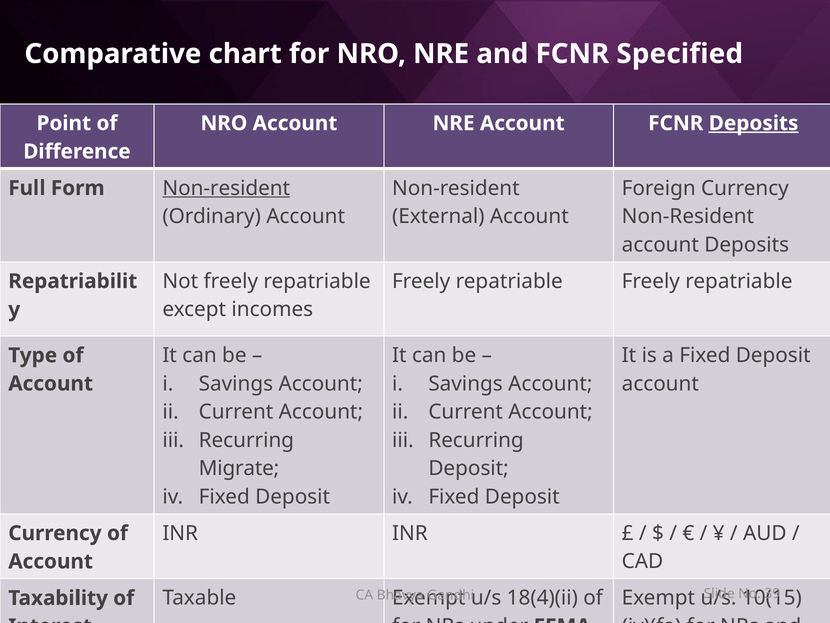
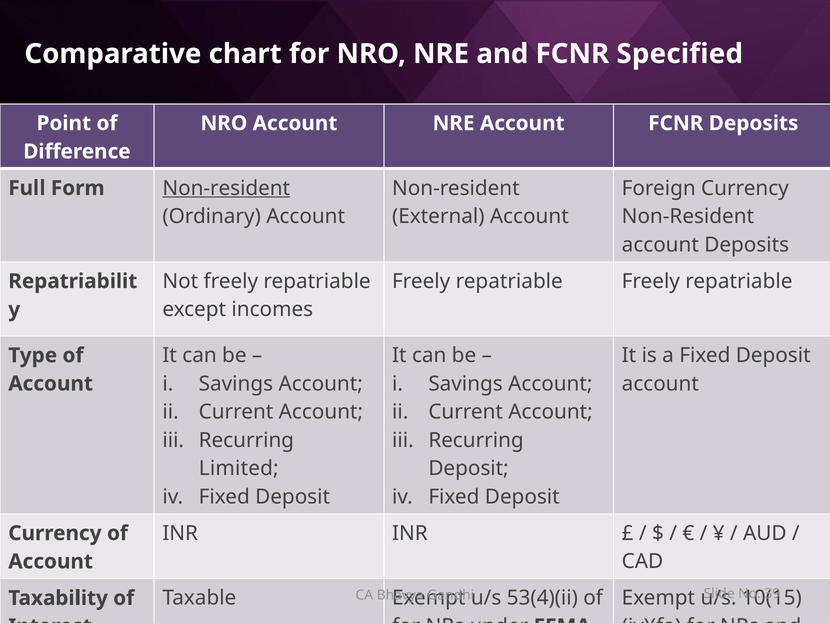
Deposits at (754, 123) underline: present -> none
Migrate: Migrate -> Limited
18(4)(ii: 18(4)(ii -> 53(4)(ii
